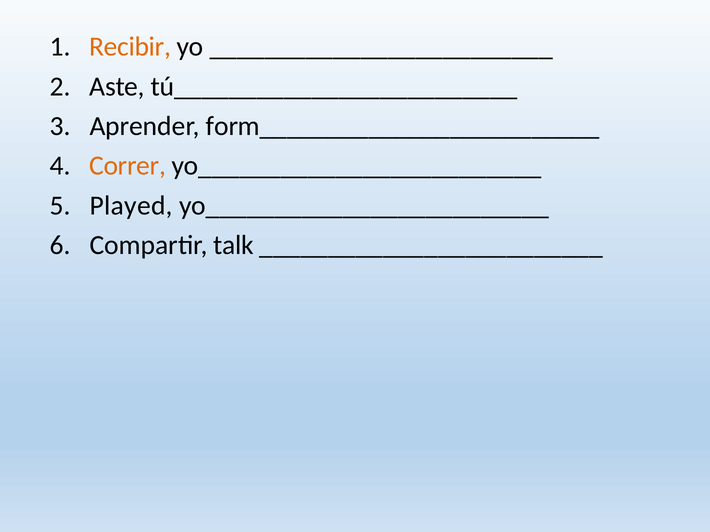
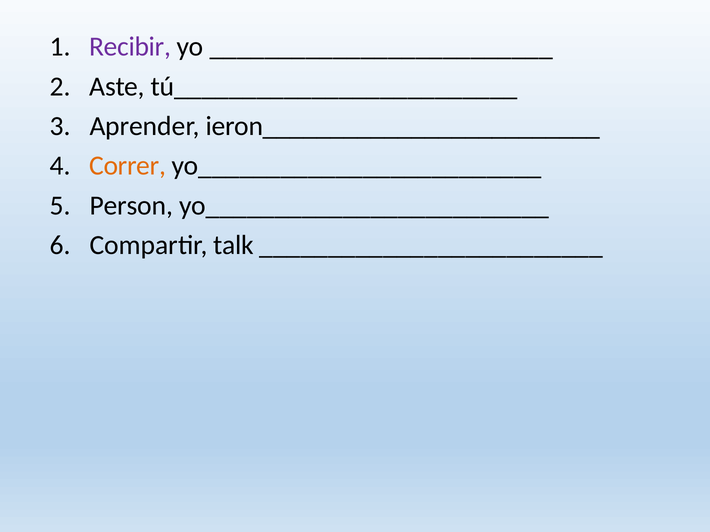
Recibir colour: orange -> purple
form_________________________: form_________________________ -> ieron_________________________
Played: Played -> Person
